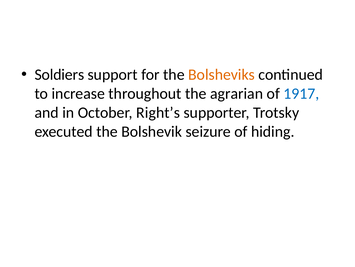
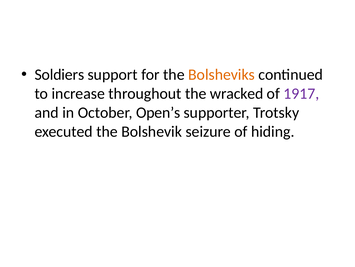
agrarian: agrarian -> wracked
1917 colour: blue -> purple
Right’s: Right’s -> Open’s
